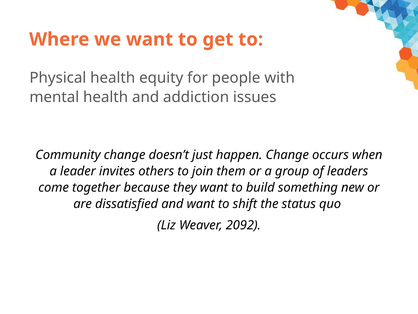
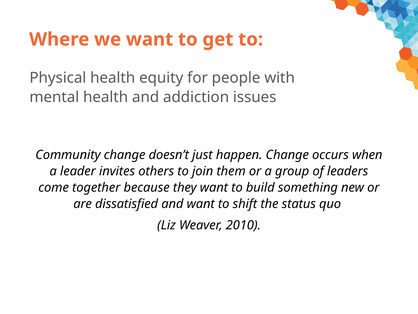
2092: 2092 -> 2010
